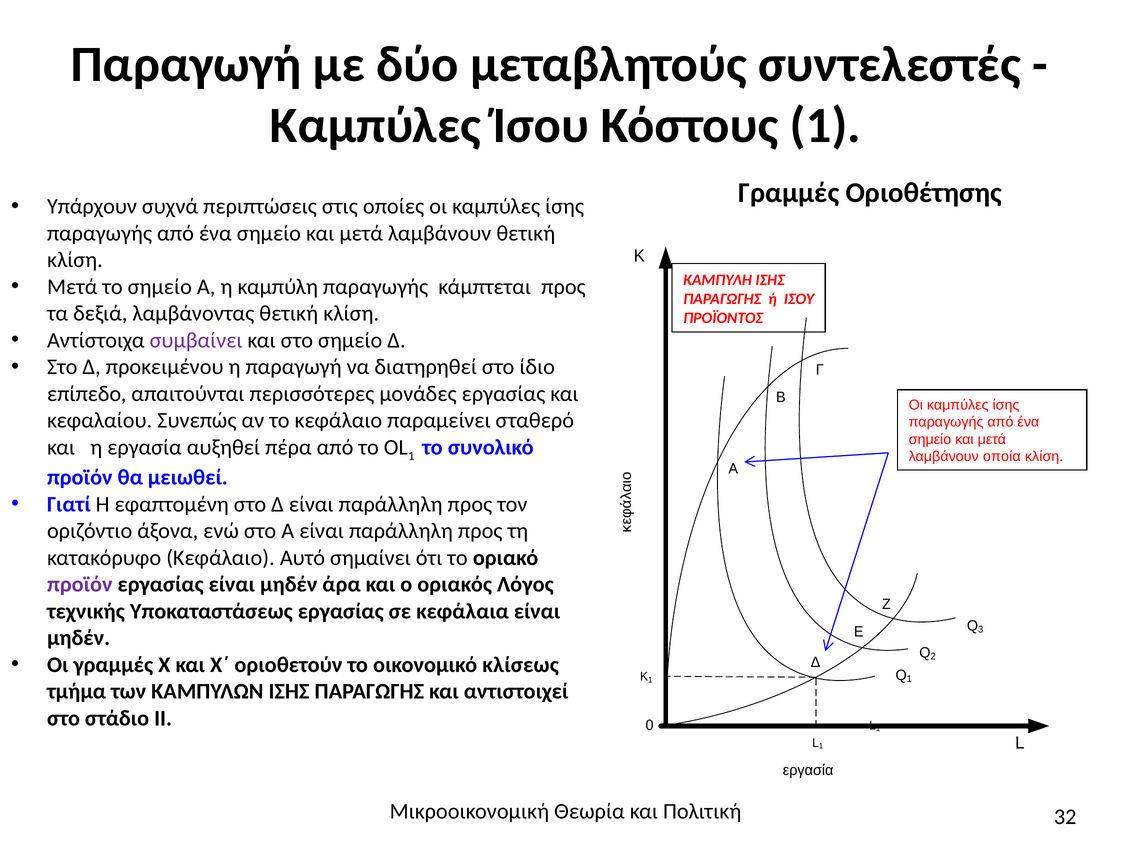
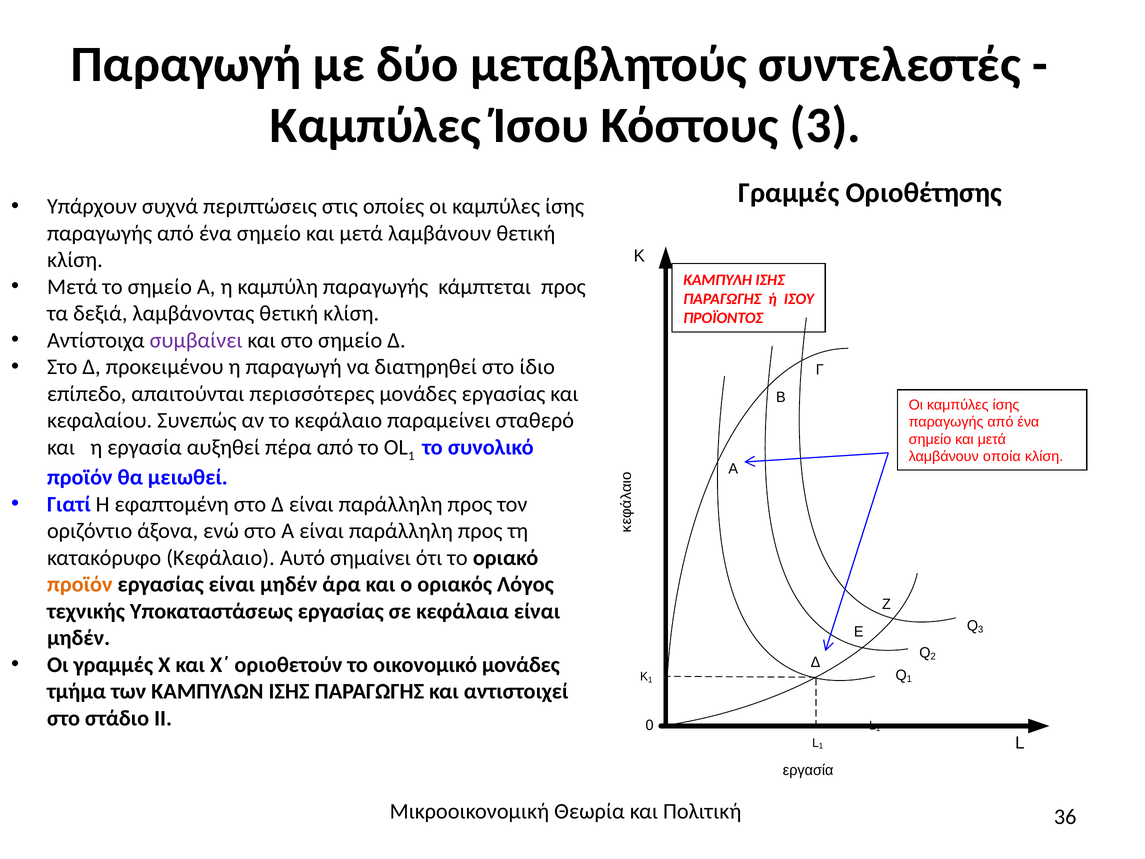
Κόστους 1: 1 -> 3
προϊόν at (80, 584) colour: purple -> orange
οικονομικό κλίσεως: κλίσεως -> μονάδες
32: 32 -> 36
